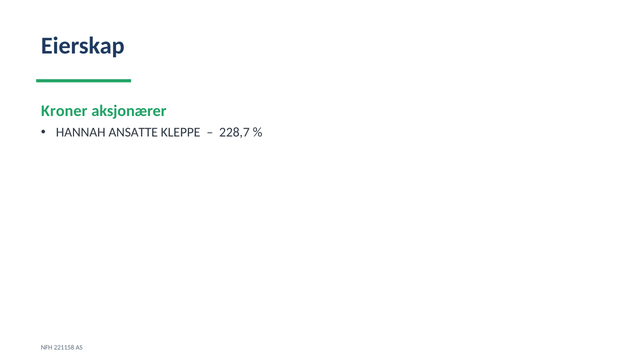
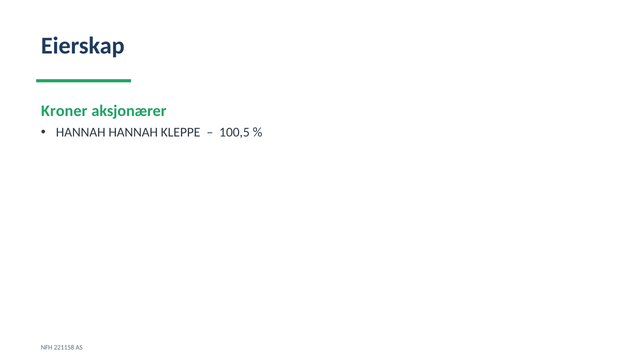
HANNAH ANSATTE: ANSATTE -> HANNAH
228,7: 228,7 -> 100,5
